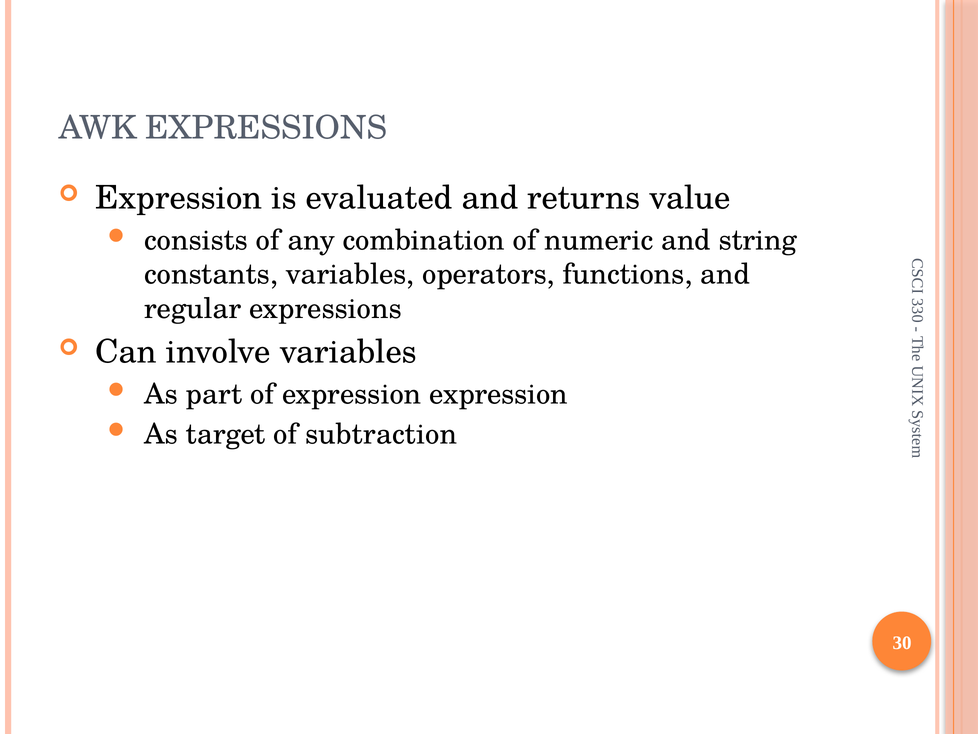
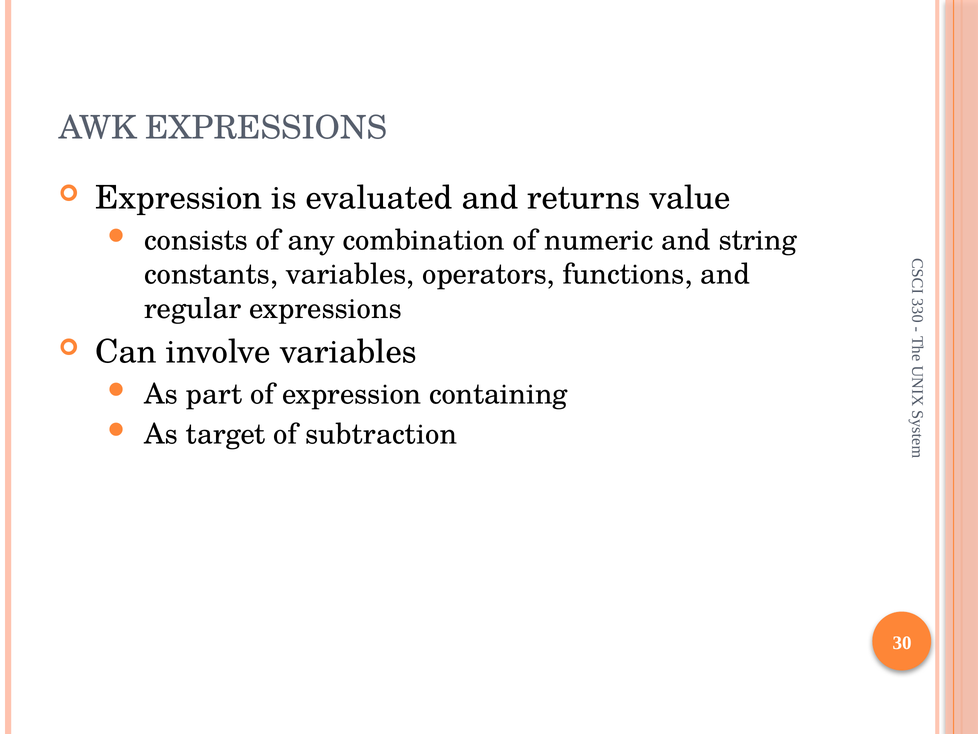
expression expression: expression -> containing
